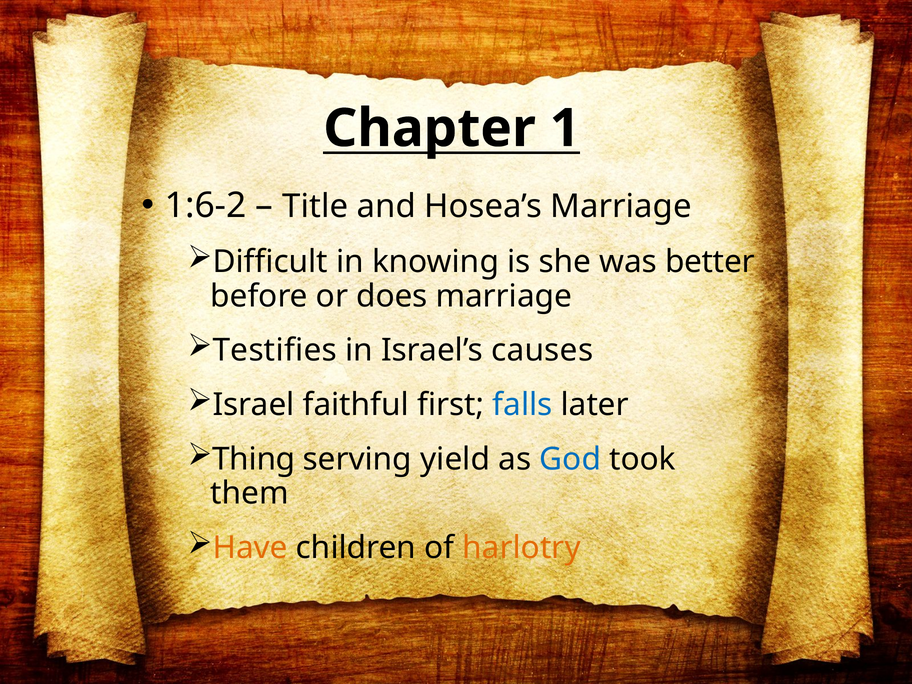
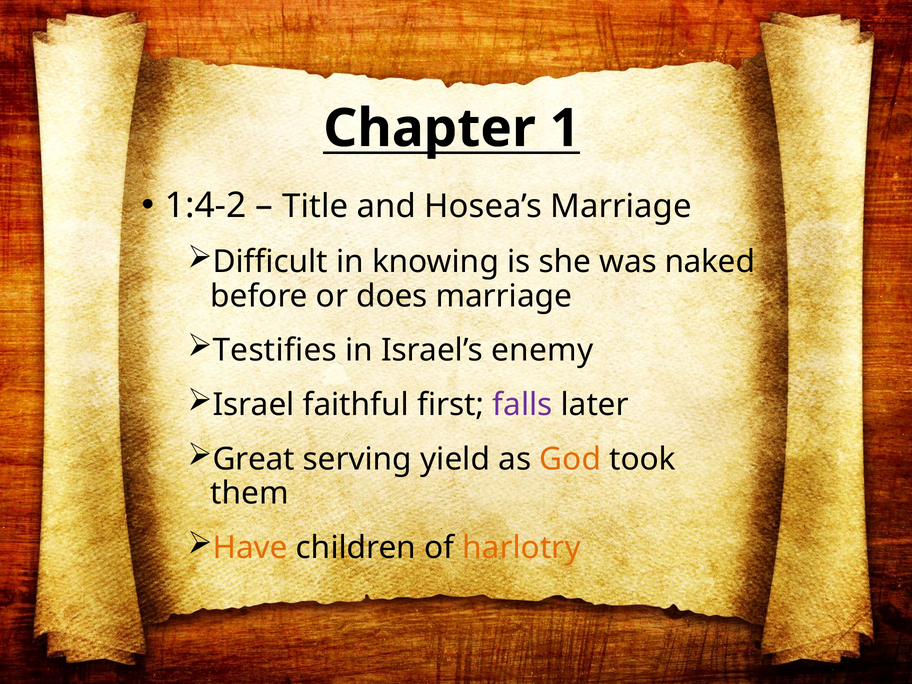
1:6-2: 1:6-2 -> 1:4-2
better: better -> naked
causes: causes -> enemy
falls colour: blue -> purple
Thing: Thing -> Great
God colour: blue -> orange
